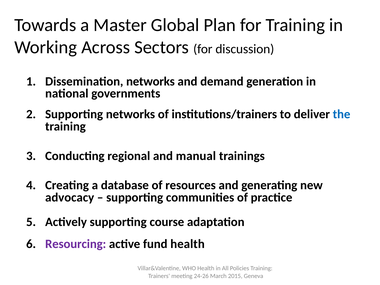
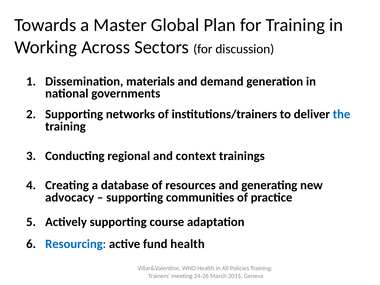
Dissemination networks: networks -> materials
manual: manual -> context
Resourcing colour: purple -> blue
